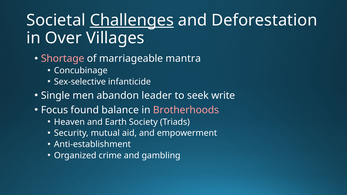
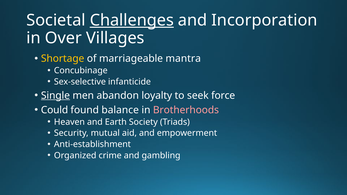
Deforestation: Deforestation -> Incorporation
Shortage colour: pink -> yellow
Single underline: none -> present
leader: leader -> loyalty
write: write -> force
Focus: Focus -> Could
